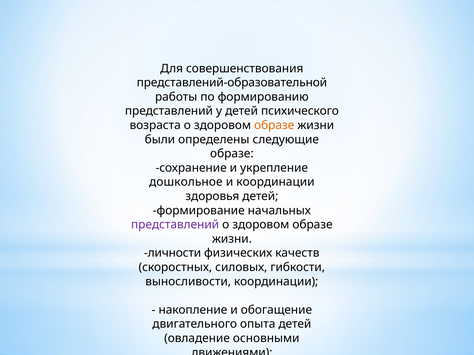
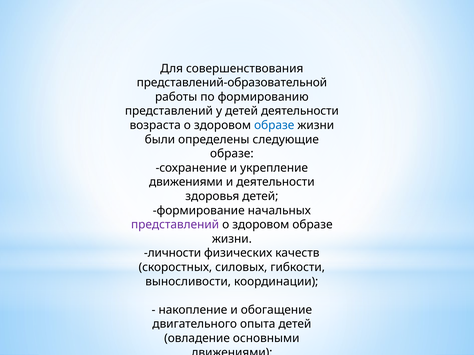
детей психического: психического -> деятельности
образе at (274, 125) colour: orange -> blue
дошкольное at (186, 182): дошкольное -> движениями
и координации: координации -> деятельности
